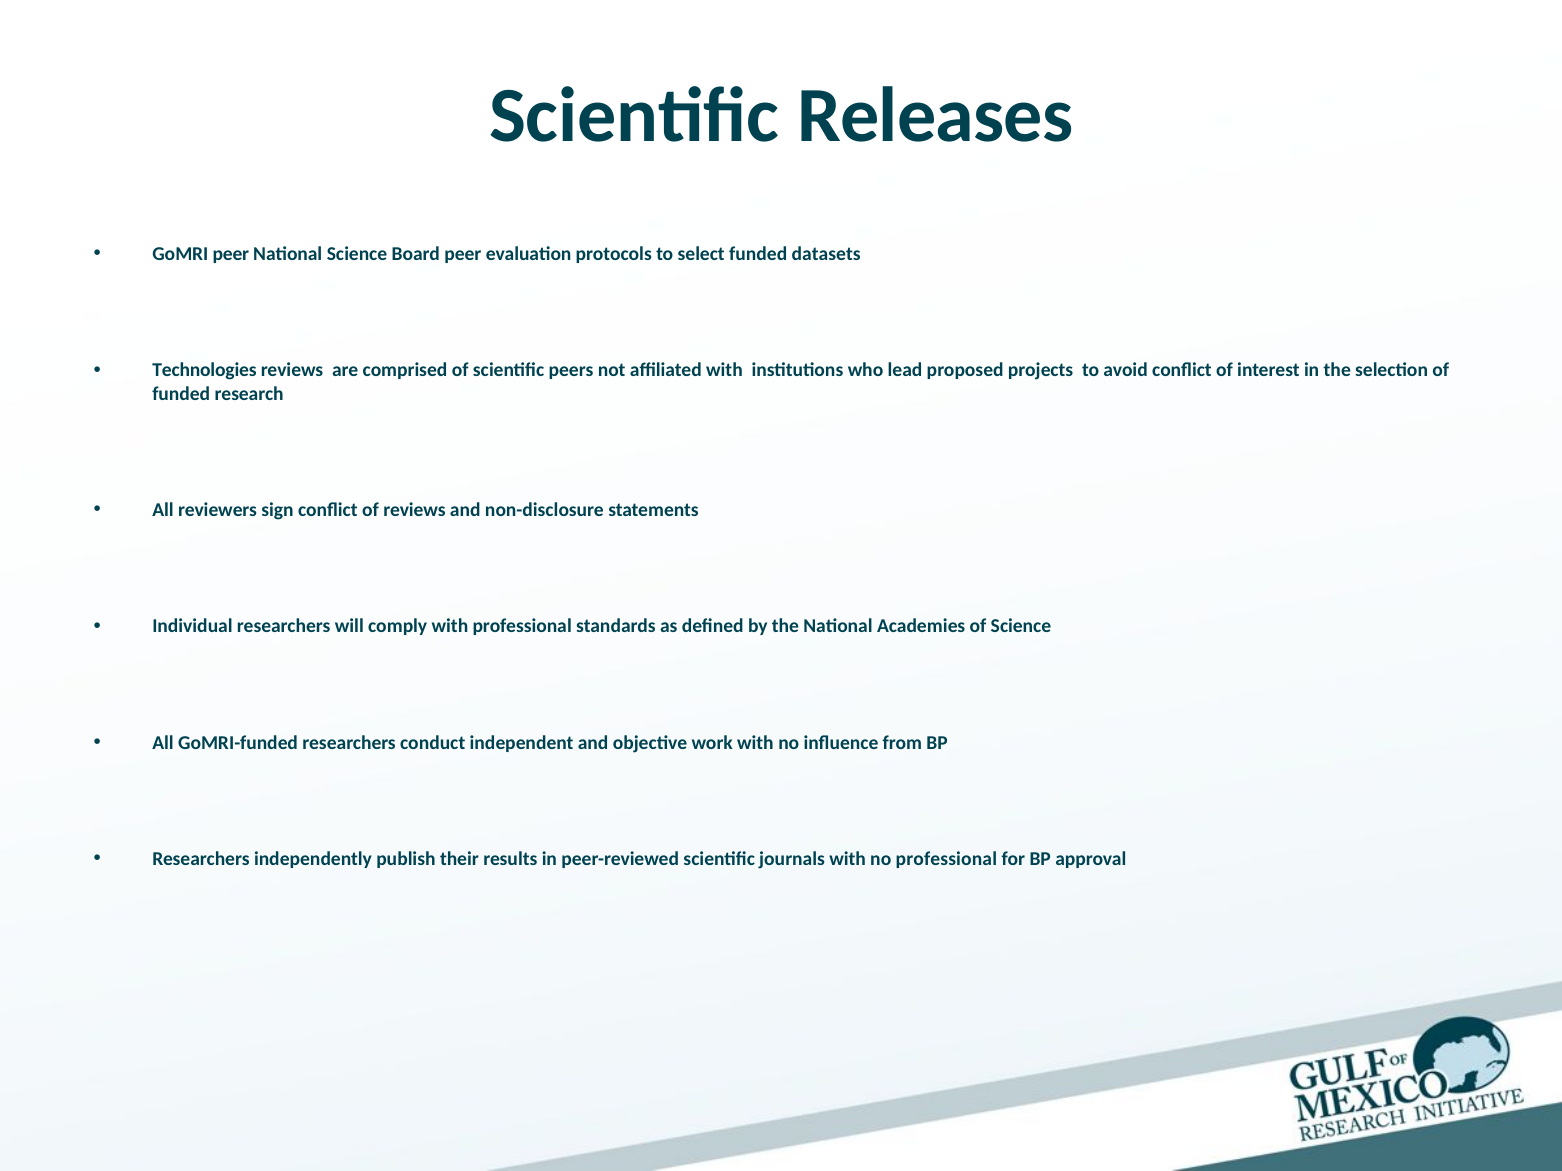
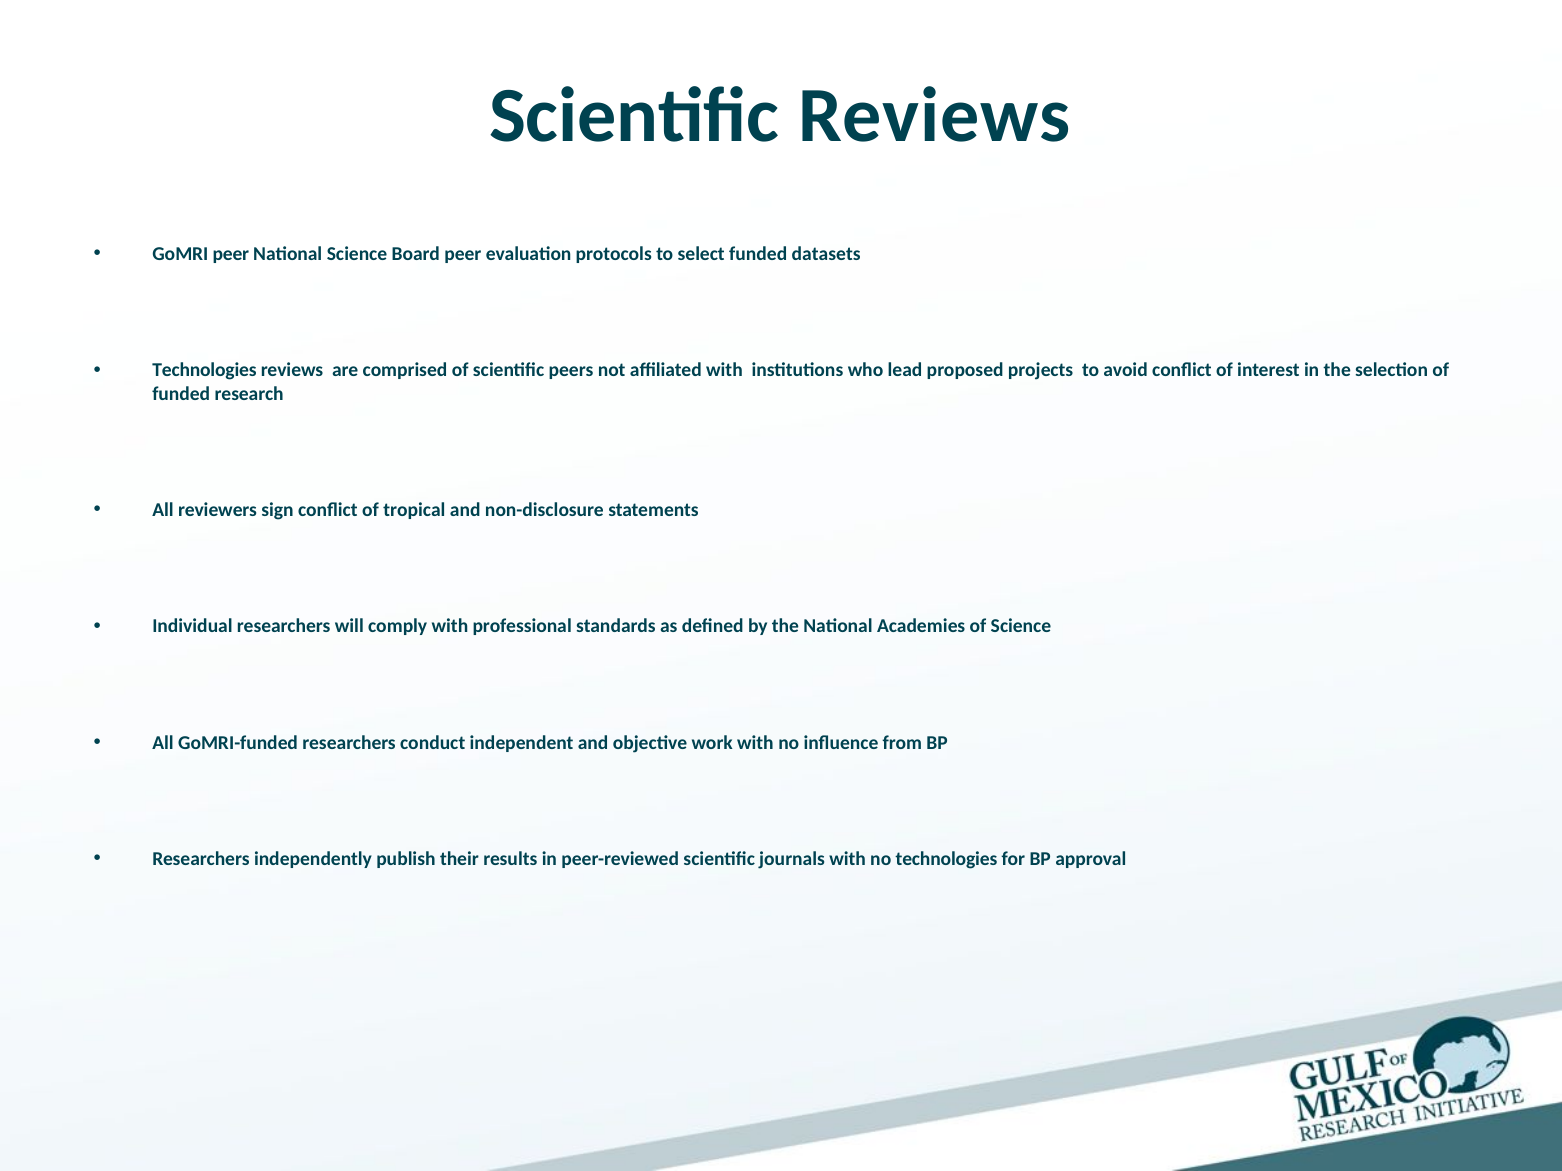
Scientific Releases: Releases -> Reviews
of reviews: reviews -> tropical
no professional: professional -> technologies
